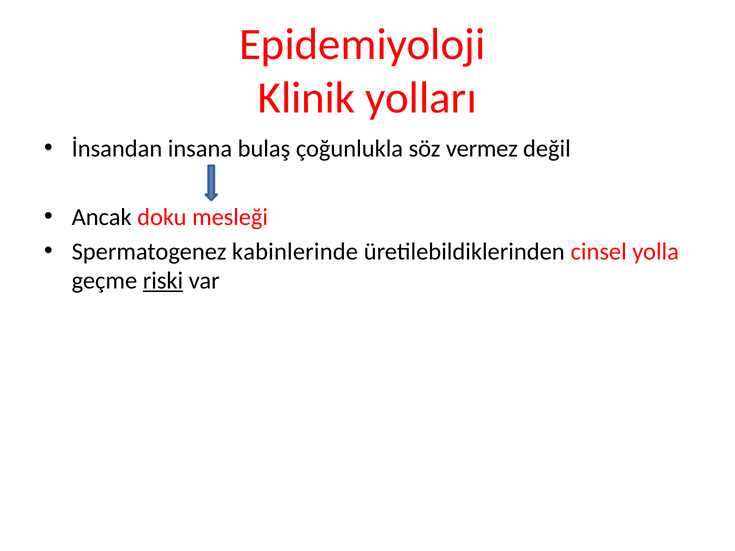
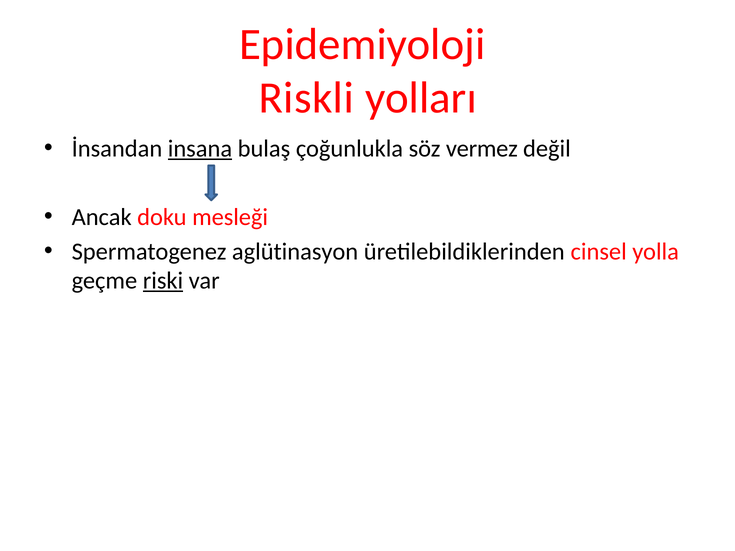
Klinik: Klinik -> Riskli
insana underline: none -> present
kabinlerinde: kabinlerinde -> aglütinasyon
